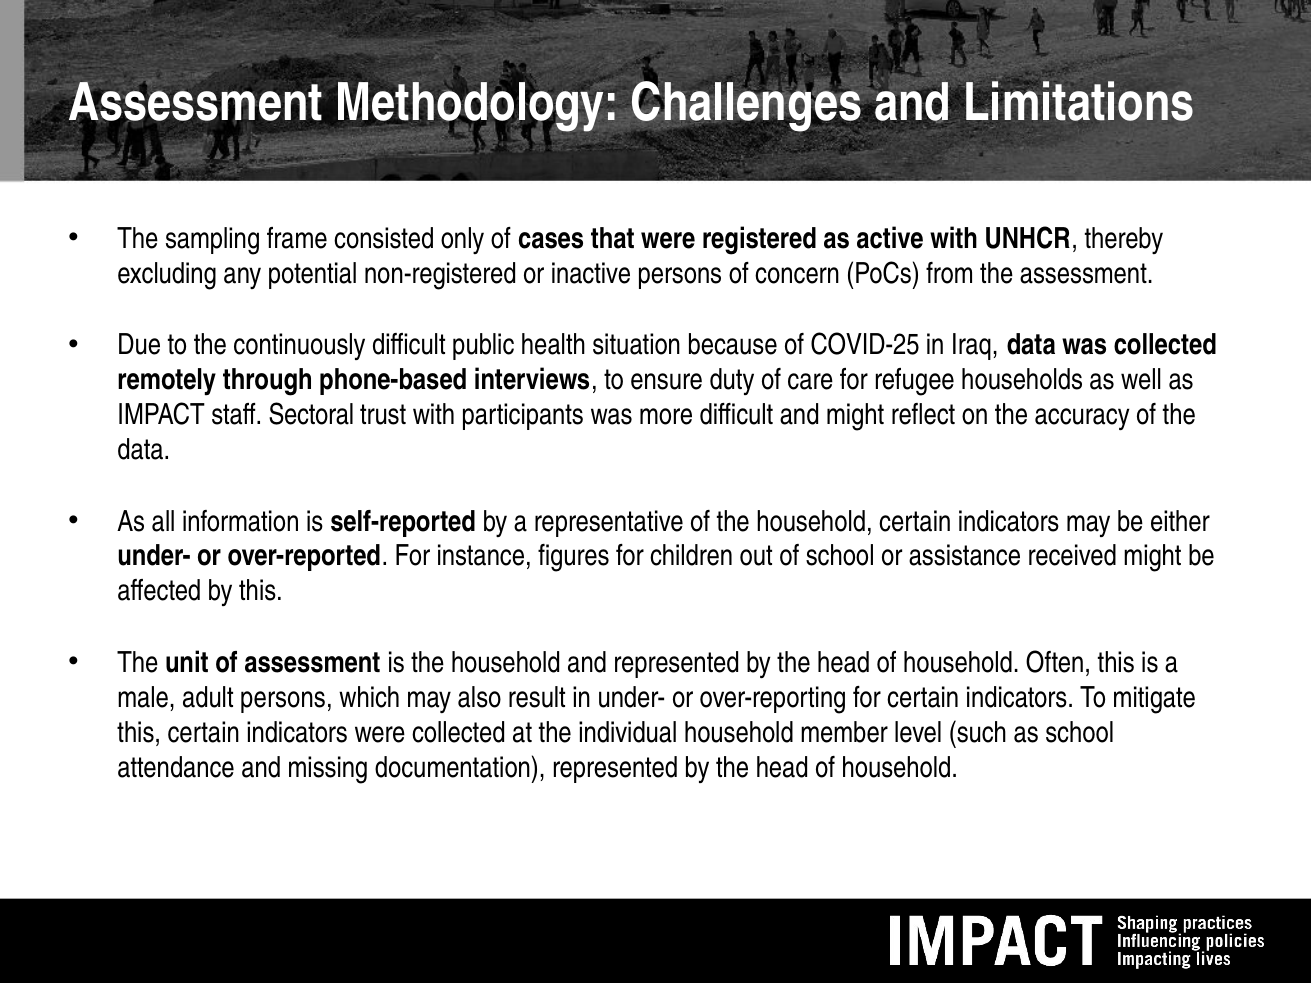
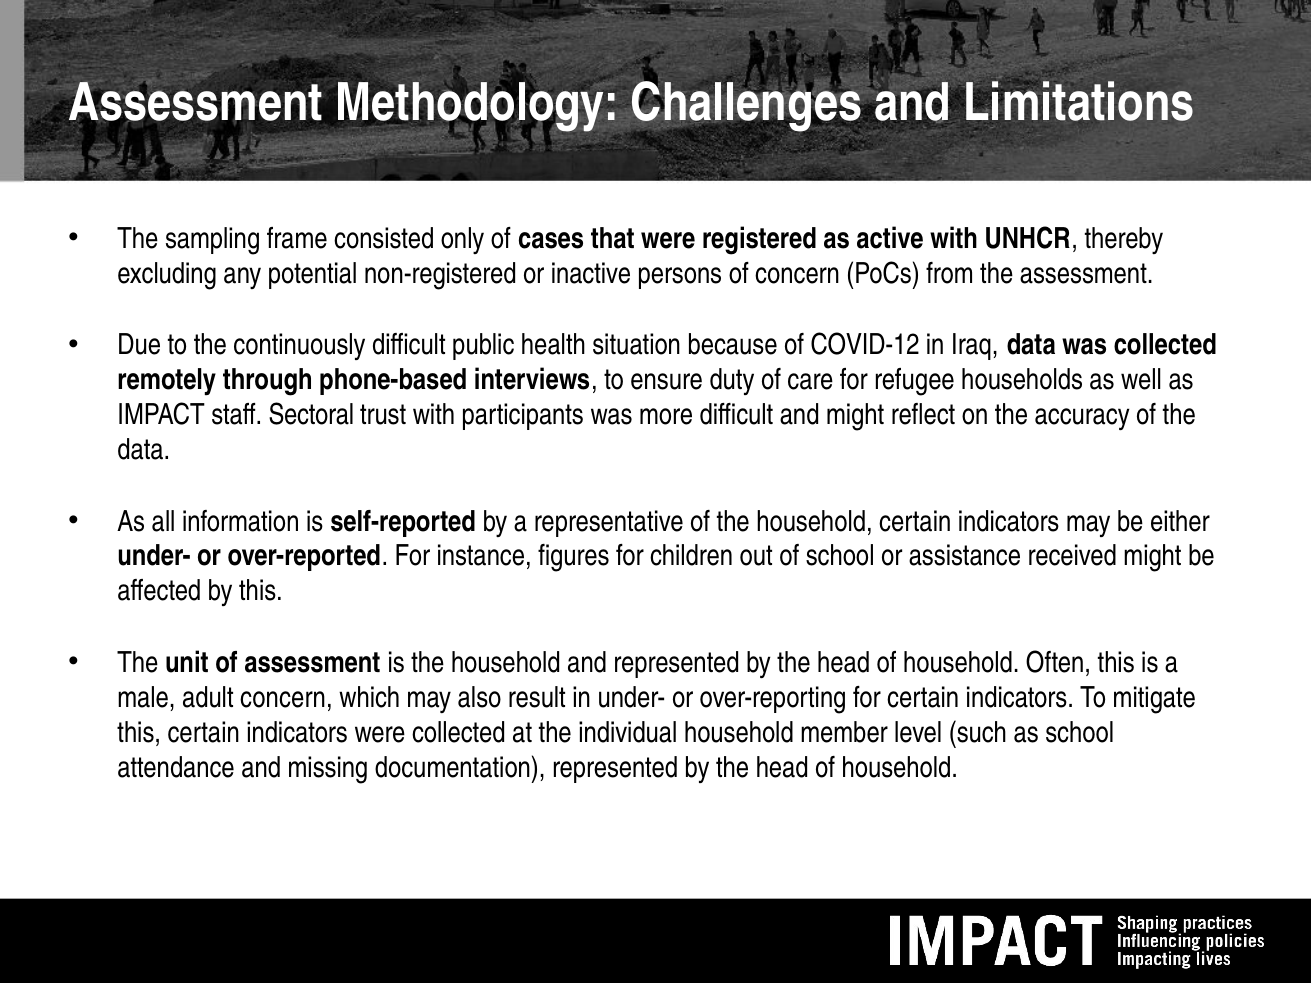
COVID-25: COVID-25 -> COVID-12
adult persons: persons -> concern
